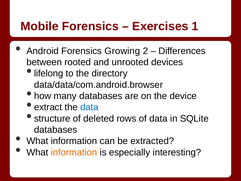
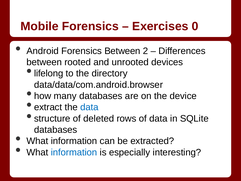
1: 1 -> 0
Forensics Growing: Growing -> Between
information at (74, 152) colour: orange -> blue
